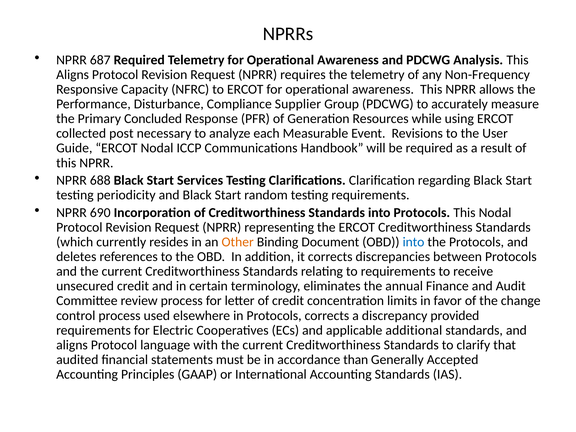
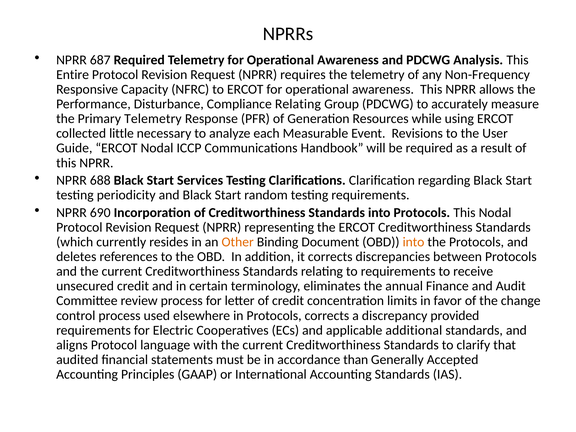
Aligns at (73, 75): Aligns -> Entire
Compliance Supplier: Supplier -> Relating
Primary Concluded: Concluded -> Telemetry
post: post -> little
into at (414, 242) colour: blue -> orange
